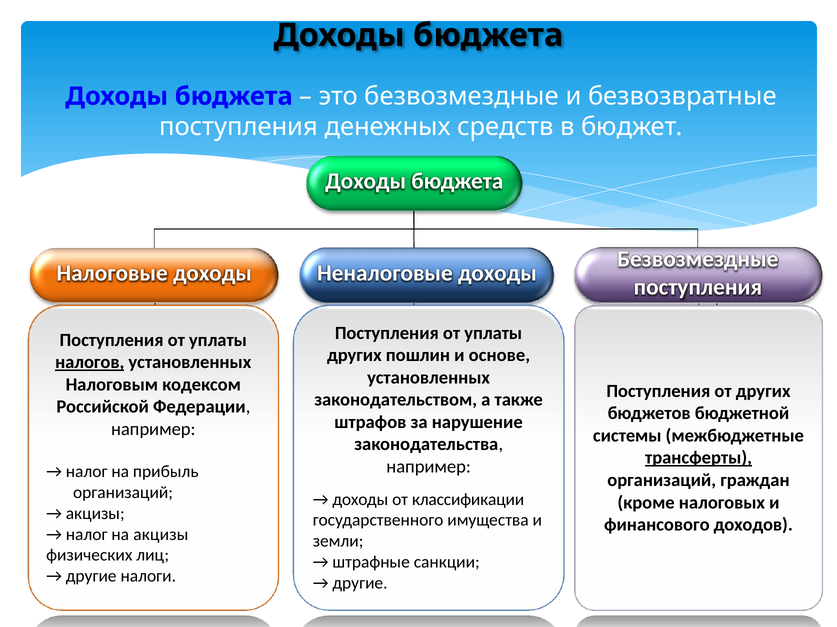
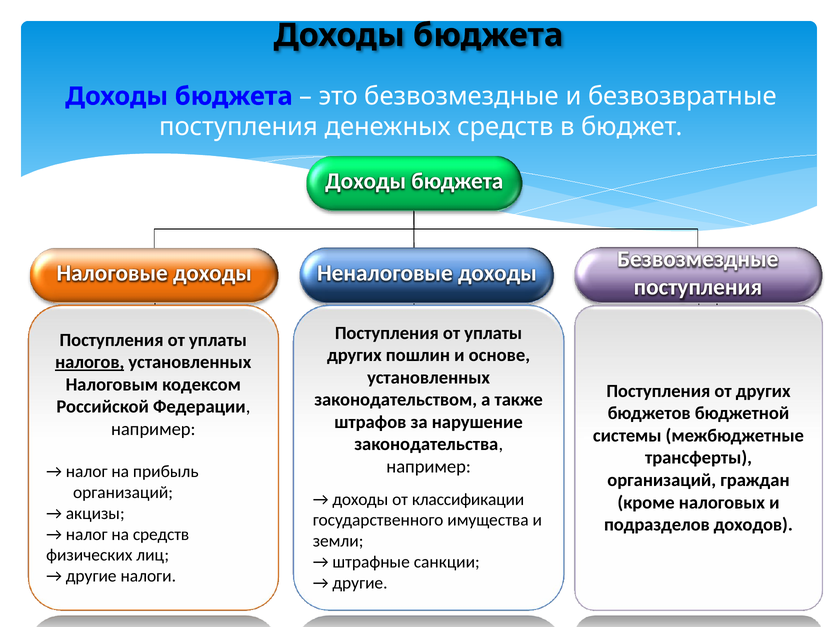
трансферты underline: present -> none
финансового: финансового -> подразделов
на акцизы: акцизы -> средств
